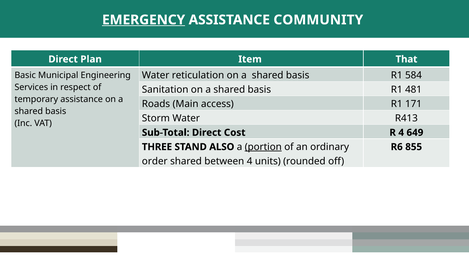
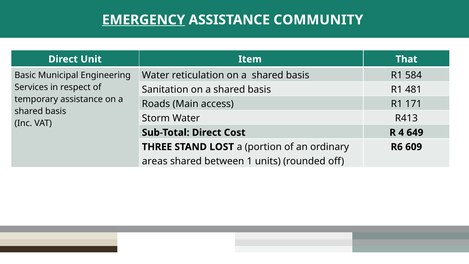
Plan: Plan -> Unit
ALSO: ALSO -> LOST
portion underline: present -> none
855: 855 -> 609
order: order -> areas
between 4: 4 -> 1
